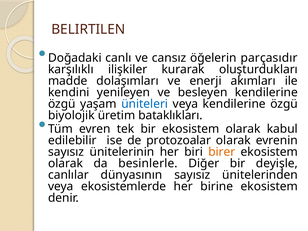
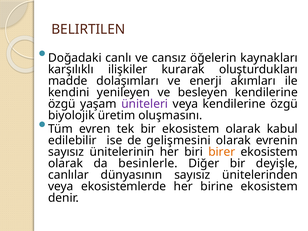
parçasıdır: parçasıdır -> kaynakları
üniteleri colour: blue -> purple
bataklıkları: bataklıkları -> oluşmasını
protozoalar: protozoalar -> gelişmesini
